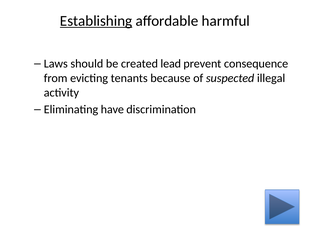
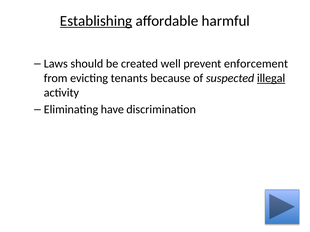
lead: lead -> well
consequence: consequence -> enforcement
illegal underline: none -> present
